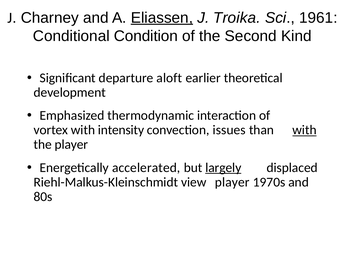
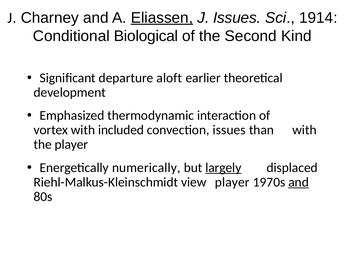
J Troika: Troika -> Issues
1961: 1961 -> 1914
Condition: Condition -> Biological
intensity: intensity -> included
with at (304, 130) underline: present -> none
accelerated: accelerated -> numerically
and at (299, 182) underline: none -> present
